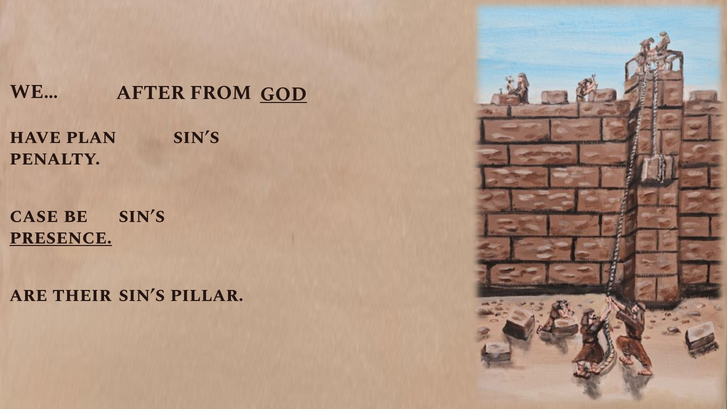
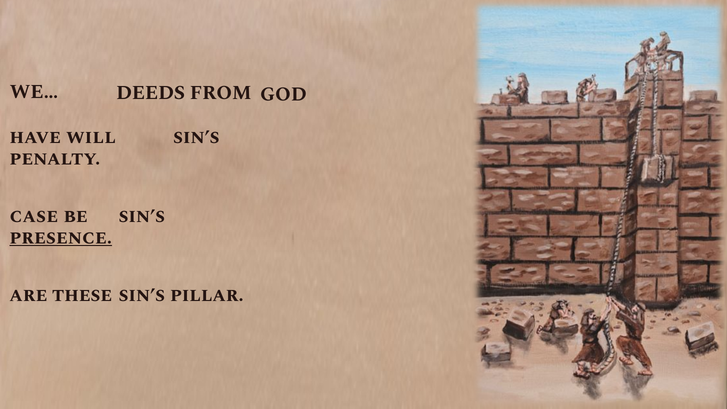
AFTER: AFTER -> DEEDS
GOD underline: present -> none
plan: plan -> will
their: their -> these
